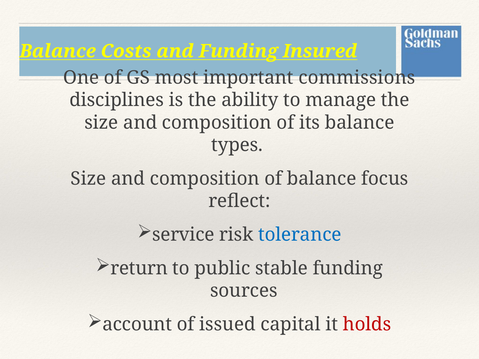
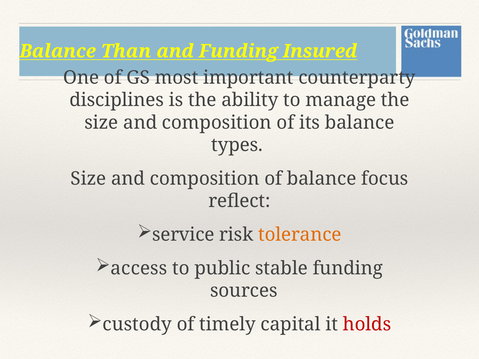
Costs: Costs -> Than
commissions: commissions -> counterparty
tolerance colour: blue -> orange
return: return -> access
account: account -> custody
issued: issued -> timely
